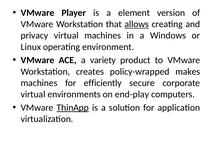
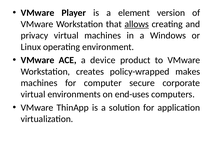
variety: variety -> device
efficiently: efficiently -> computer
end-play: end-play -> end-uses
ThinApp underline: present -> none
